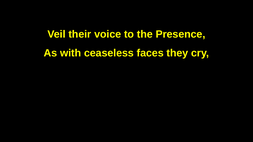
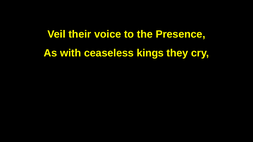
faces: faces -> kings
